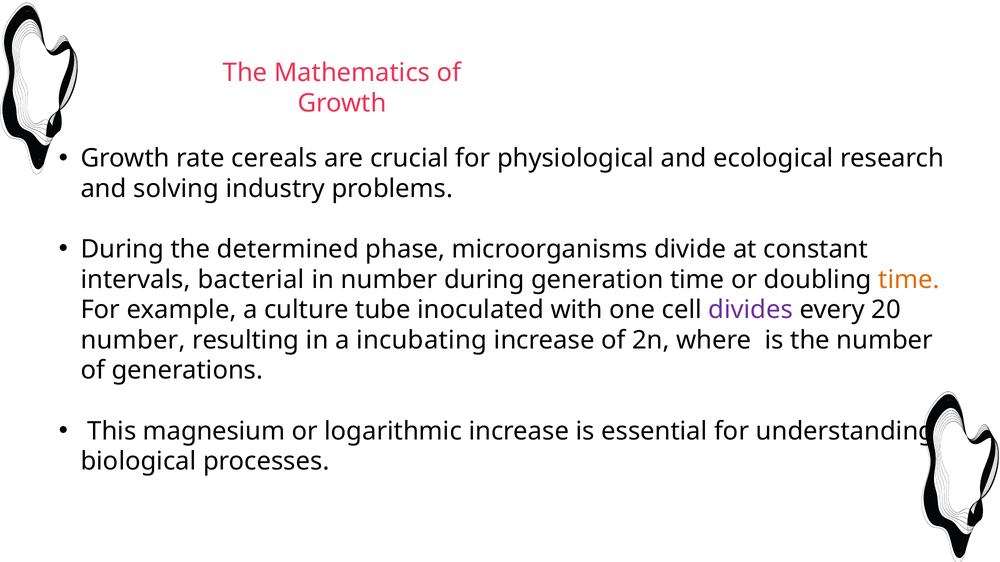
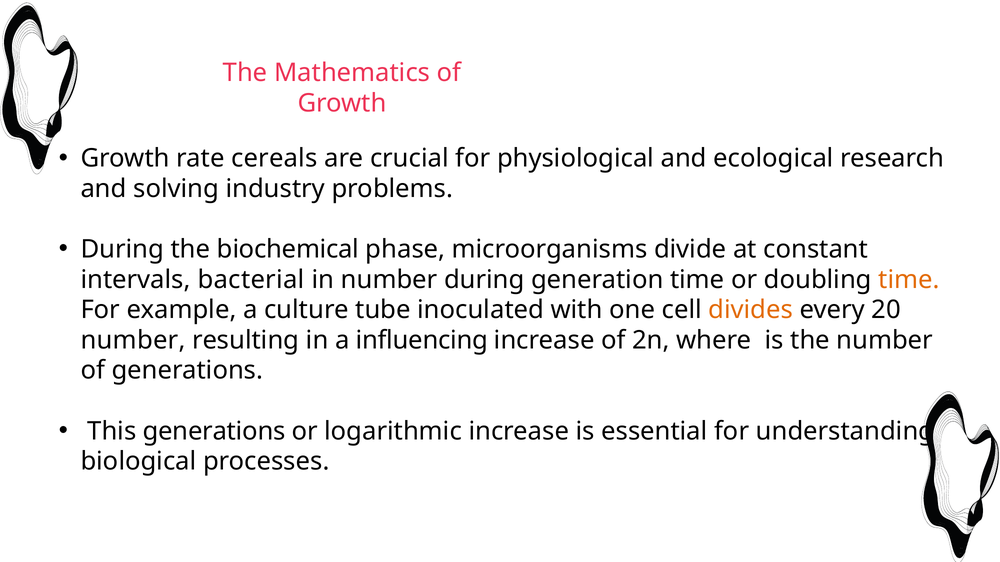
determined: determined -> biochemical
divides colour: purple -> orange
incubating: incubating -> influencing
This magnesium: magnesium -> generations
